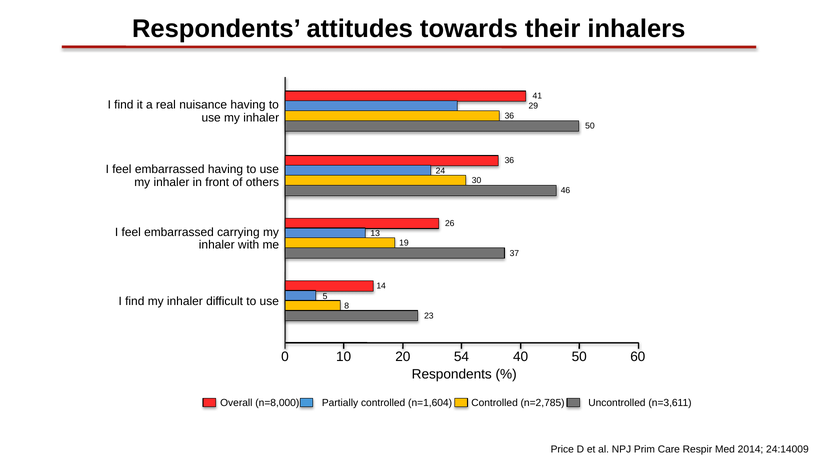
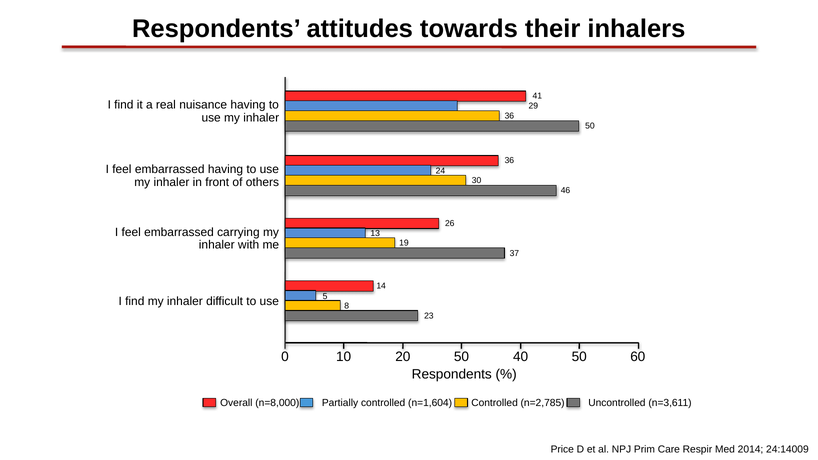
20 54: 54 -> 50
